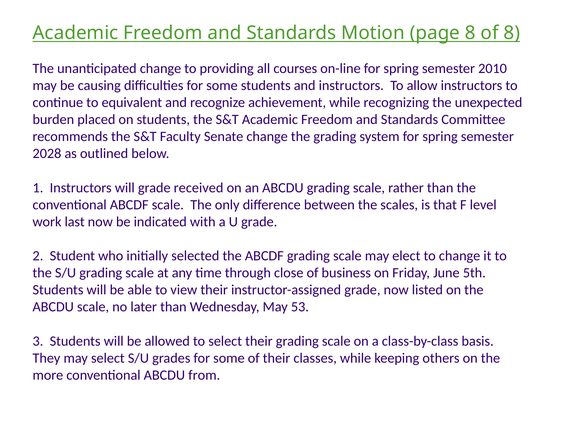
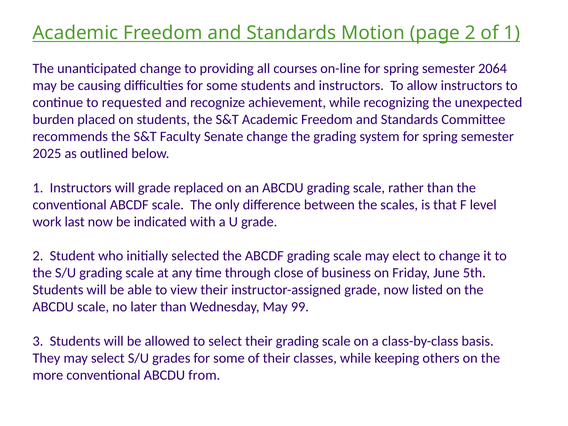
page 8: 8 -> 2
of 8: 8 -> 1
2010: 2010 -> 2064
equivalent: equivalent -> requested
2028: 2028 -> 2025
received: received -> replaced
53: 53 -> 99
